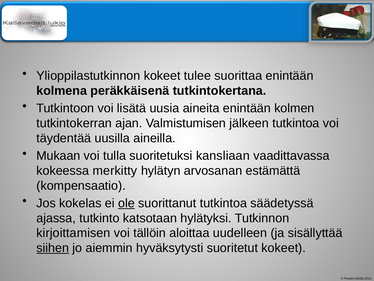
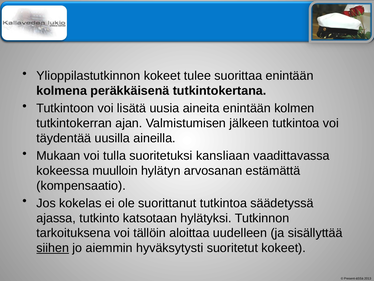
merkitty: merkitty -> muulloin
ole underline: present -> none
kirjoittamisen: kirjoittamisen -> tarkoituksena
